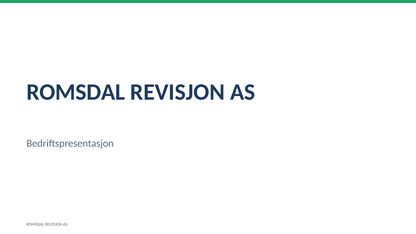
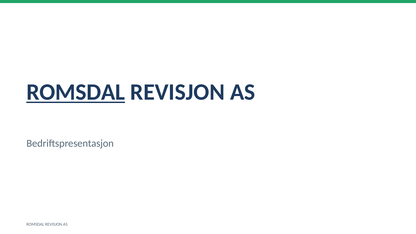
ROMSDAL at (76, 92) underline: none -> present
